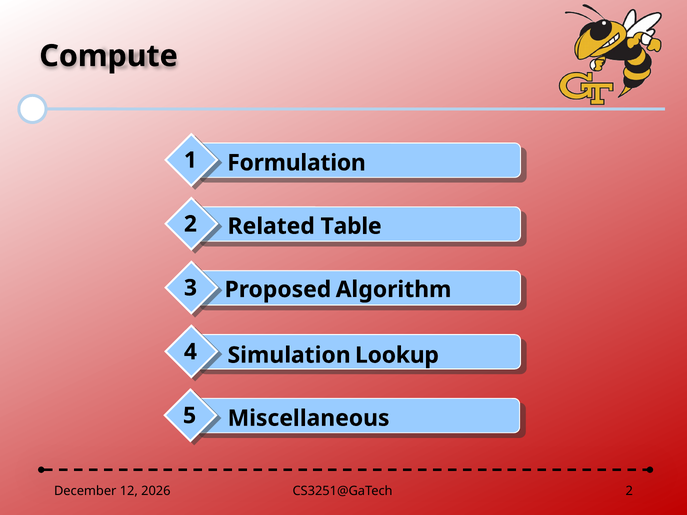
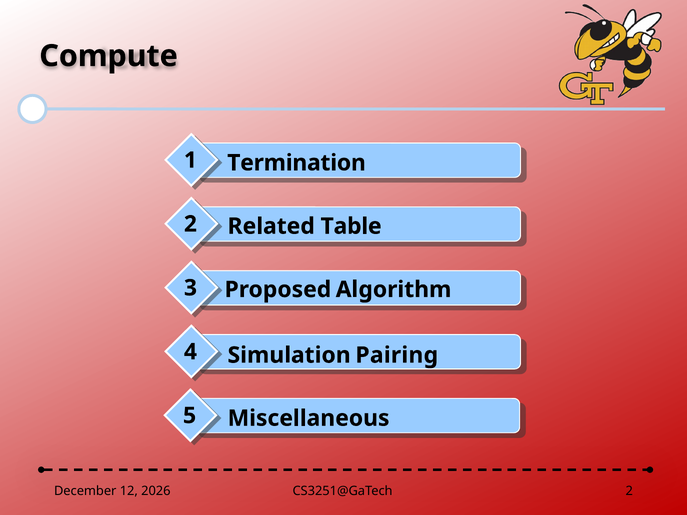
Formulation: Formulation -> Termination
Lookup: Lookup -> Pairing
